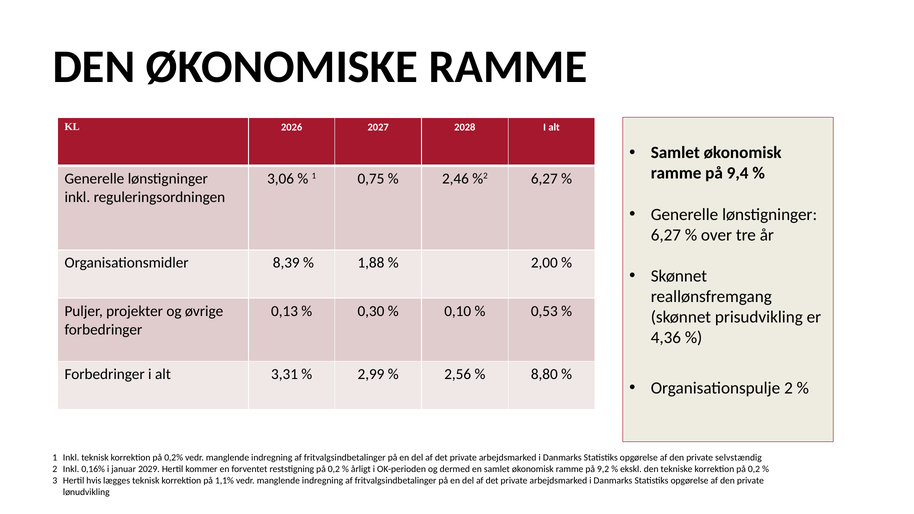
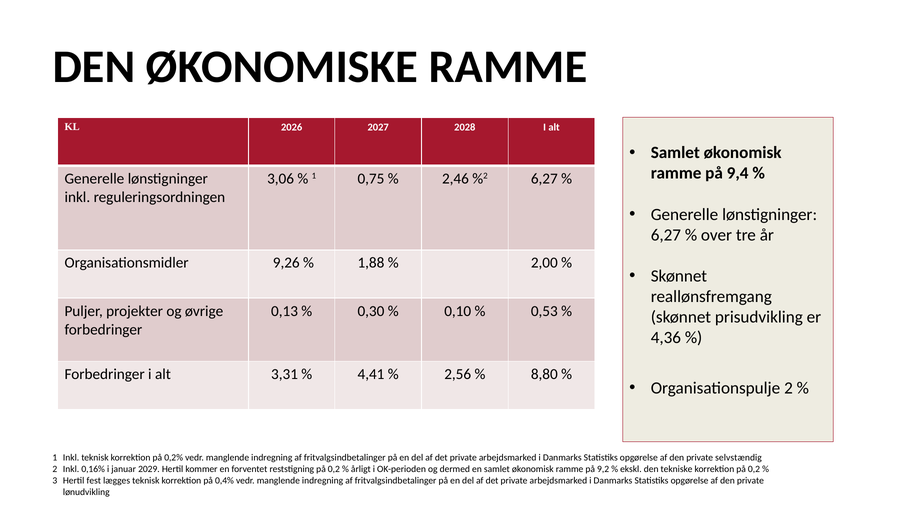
8,39: 8,39 -> 9,26
2,99: 2,99 -> 4,41
hvis: hvis -> fest
1,1%: 1,1% -> 0,4%
